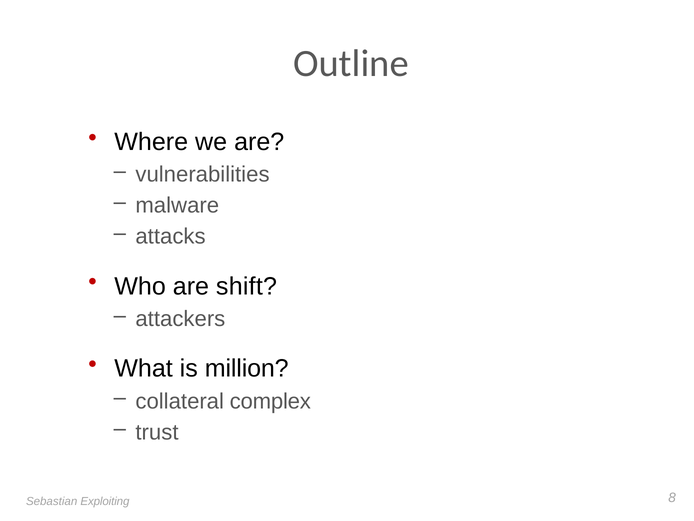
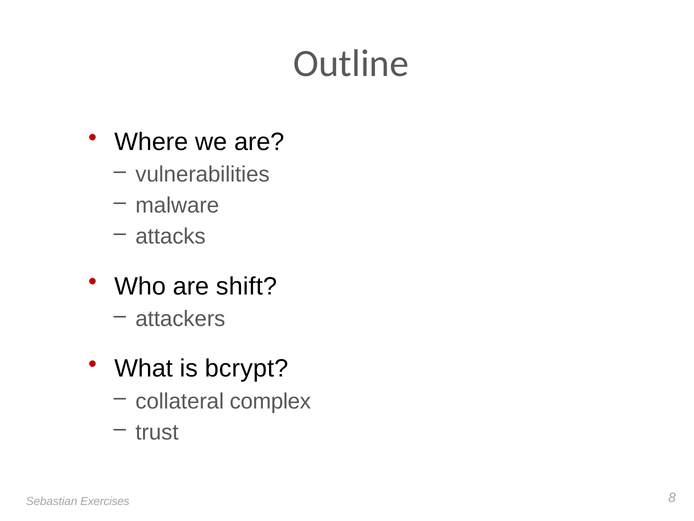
million: million -> bcrypt
Exploiting: Exploiting -> Exercises
